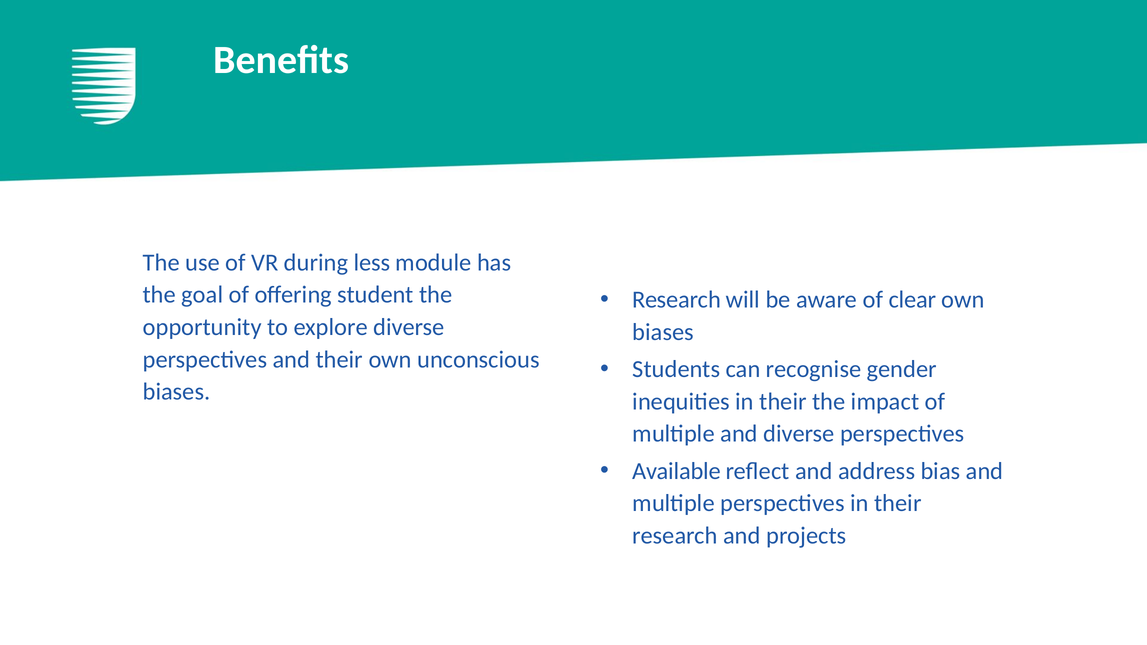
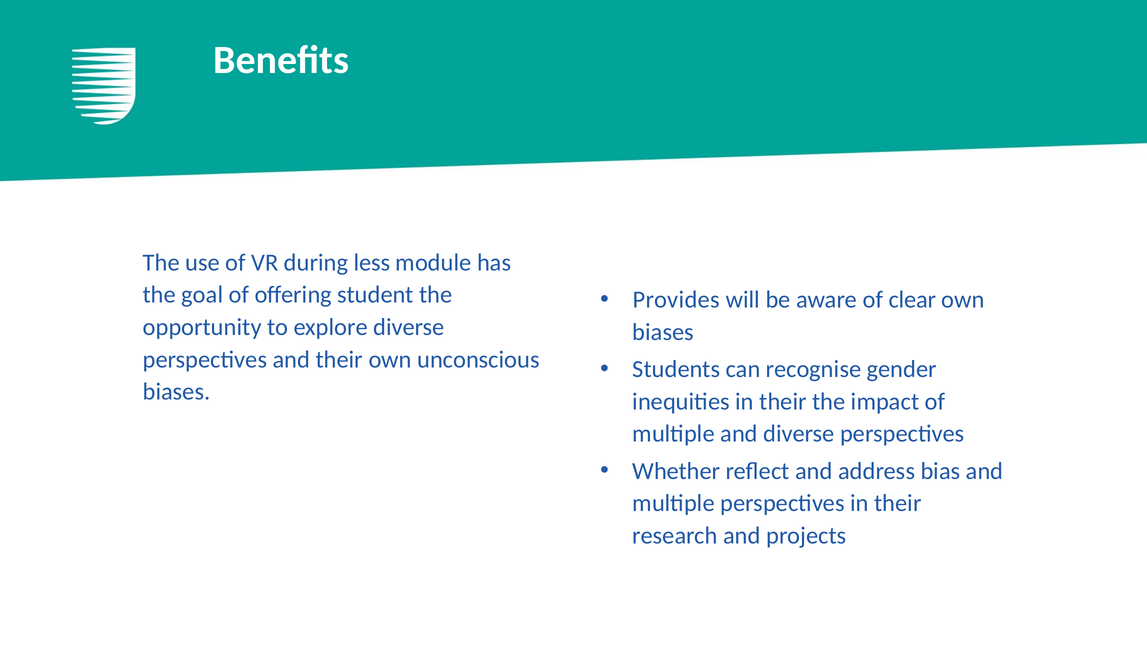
Research at (676, 300): Research -> Provides
Available: Available -> Whether
